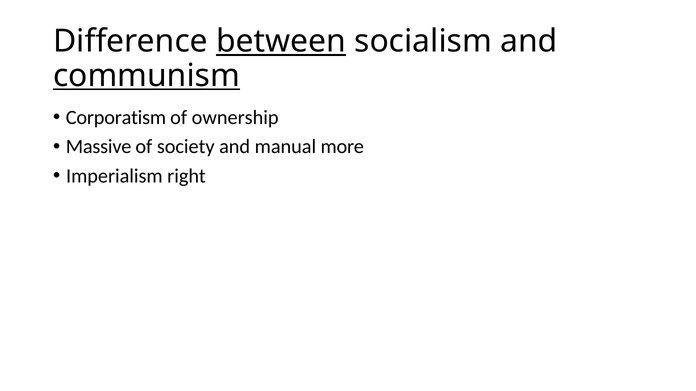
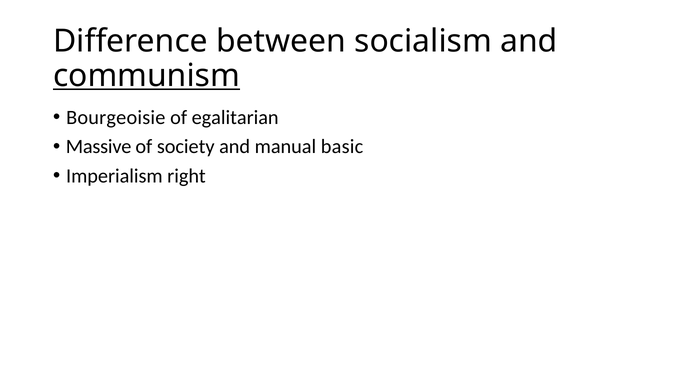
between underline: present -> none
Corporatism: Corporatism -> Bourgeoisie
ownership: ownership -> egalitarian
more: more -> basic
